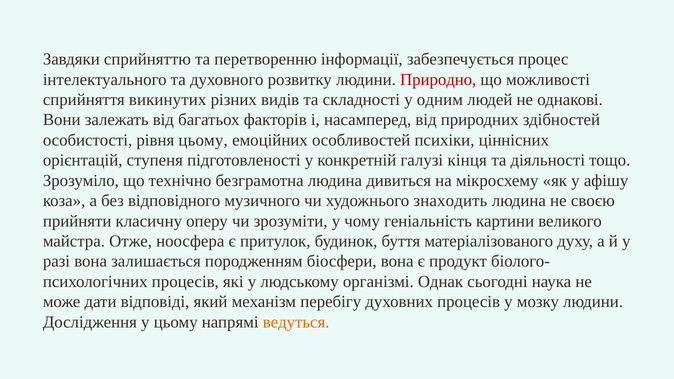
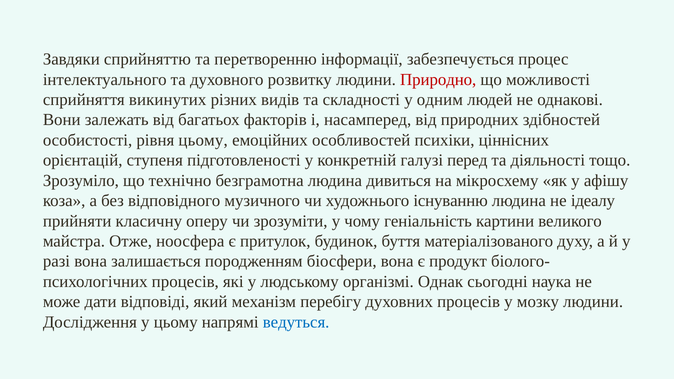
кінця: кінця -> перед
знаходить: знаходить -> існуванню
своєю: своєю -> ідеалу
ведуться colour: orange -> blue
